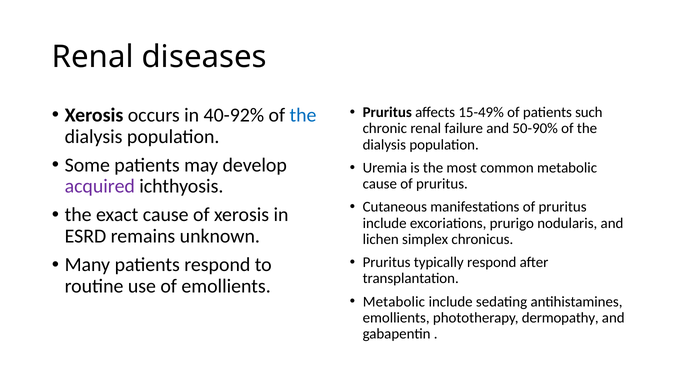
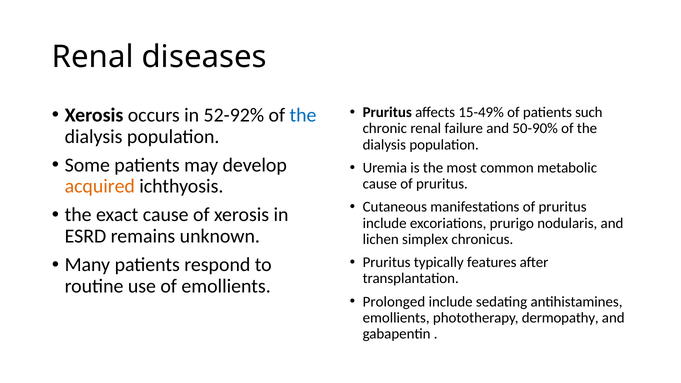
40-92%: 40-92% -> 52-92%
acquired colour: purple -> orange
typically respond: respond -> features
Metabolic at (394, 302): Metabolic -> Prolonged
